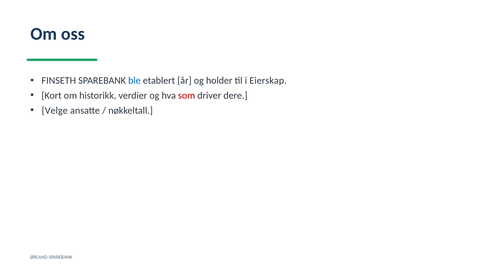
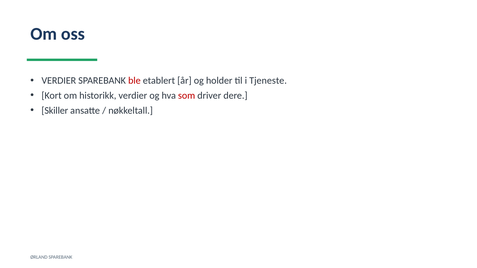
FINSETH at (59, 81): FINSETH -> VERDIER
ble colour: blue -> red
Eierskap: Eierskap -> Tjeneste
Velge: Velge -> Skiller
